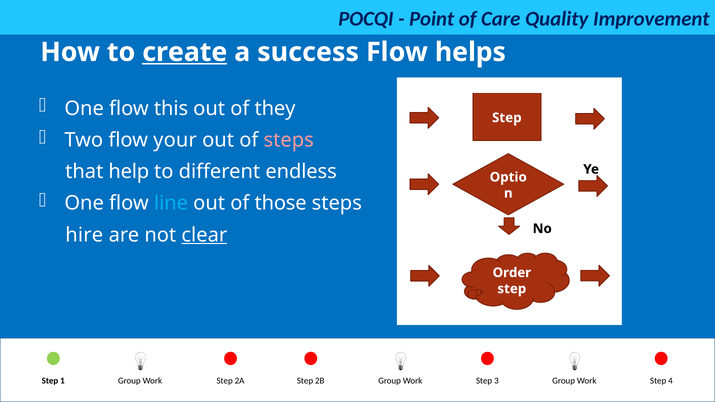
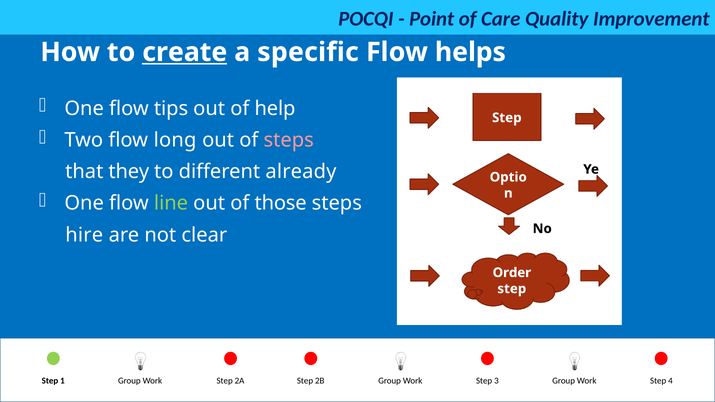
success: success -> specific
this: this -> tips
they: they -> help
your: your -> long
help: help -> they
endless: endless -> already
line colour: light blue -> light green
clear underline: present -> none
